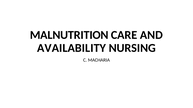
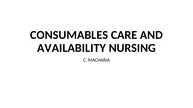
MALNUTRITION: MALNUTRITION -> CONSUMABLES
